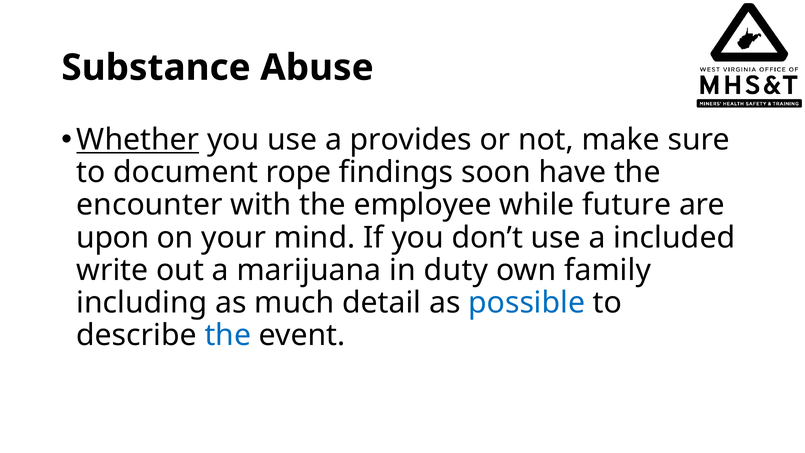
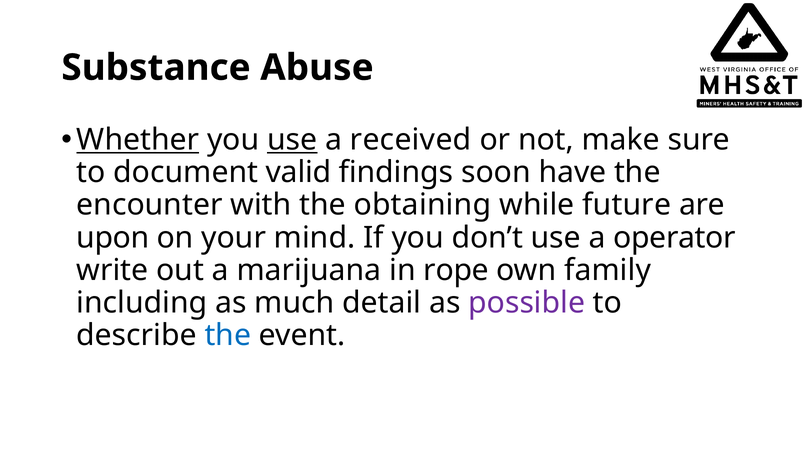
use at (292, 140) underline: none -> present
provides: provides -> received
rope: rope -> valid
employee: employee -> obtaining
included: included -> operator
duty: duty -> rope
possible colour: blue -> purple
